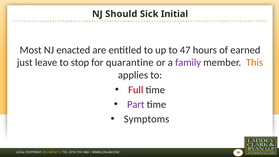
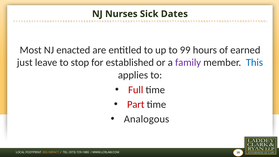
Should: Should -> Nurses
Initial: Initial -> Dates
47: 47 -> 99
quarantine: quarantine -> established
This colour: orange -> blue
Part colour: purple -> red
Symptoms: Symptoms -> Analogous
